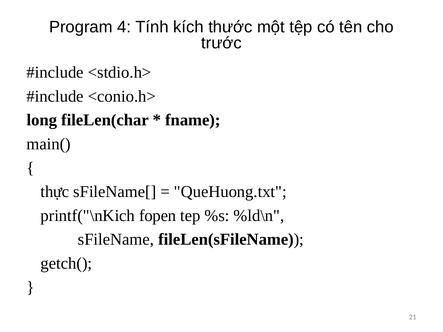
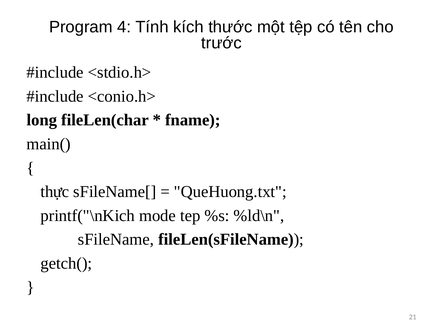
fopen: fopen -> mode
